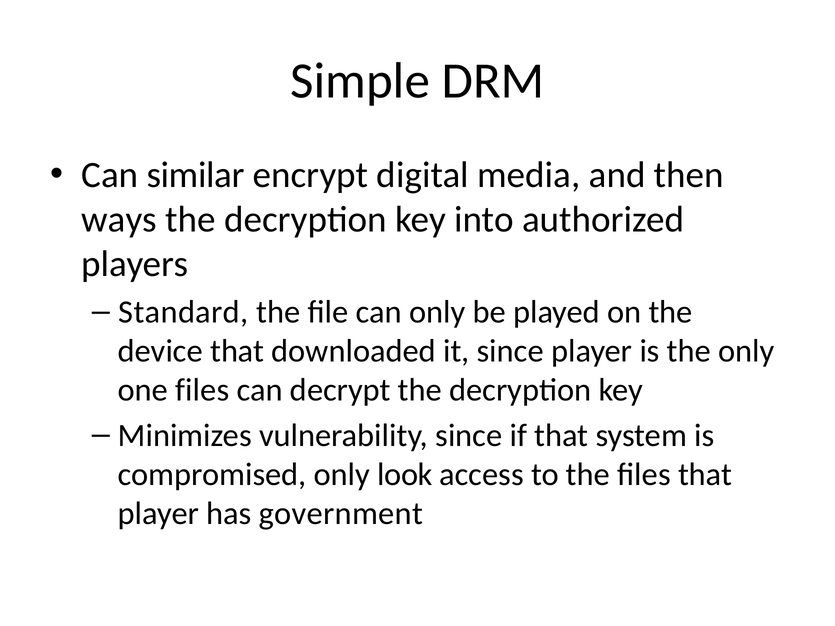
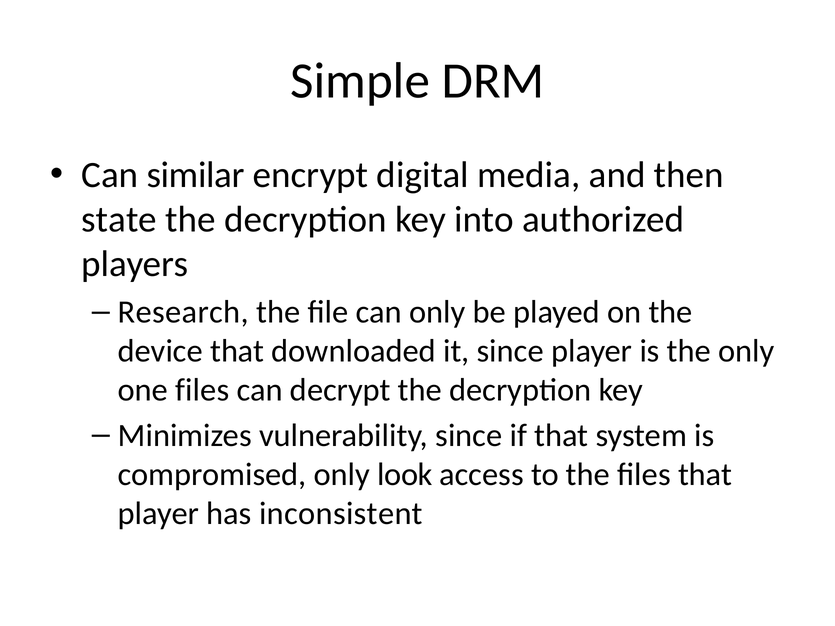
ways: ways -> state
Standard: Standard -> Research
government: government -> inconsistent
